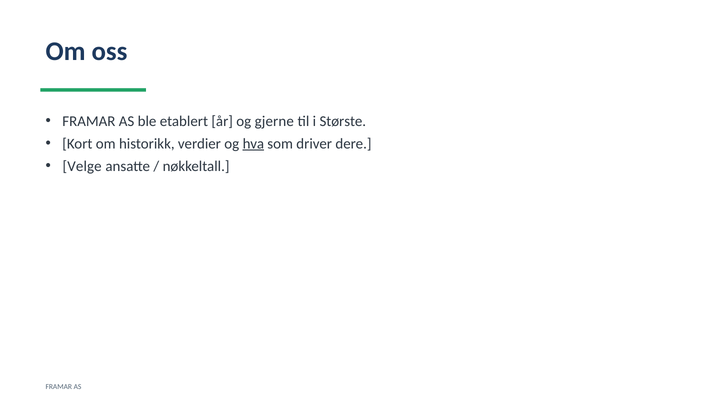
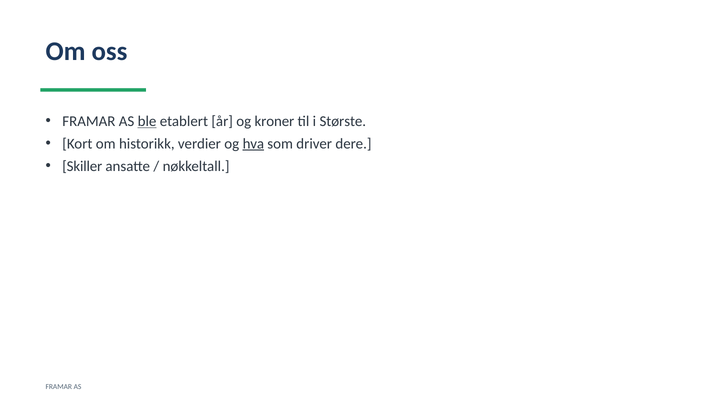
ble underline: none -> present
gjerne: gjerne -> kroner
Velge: Velge -> Skiller
